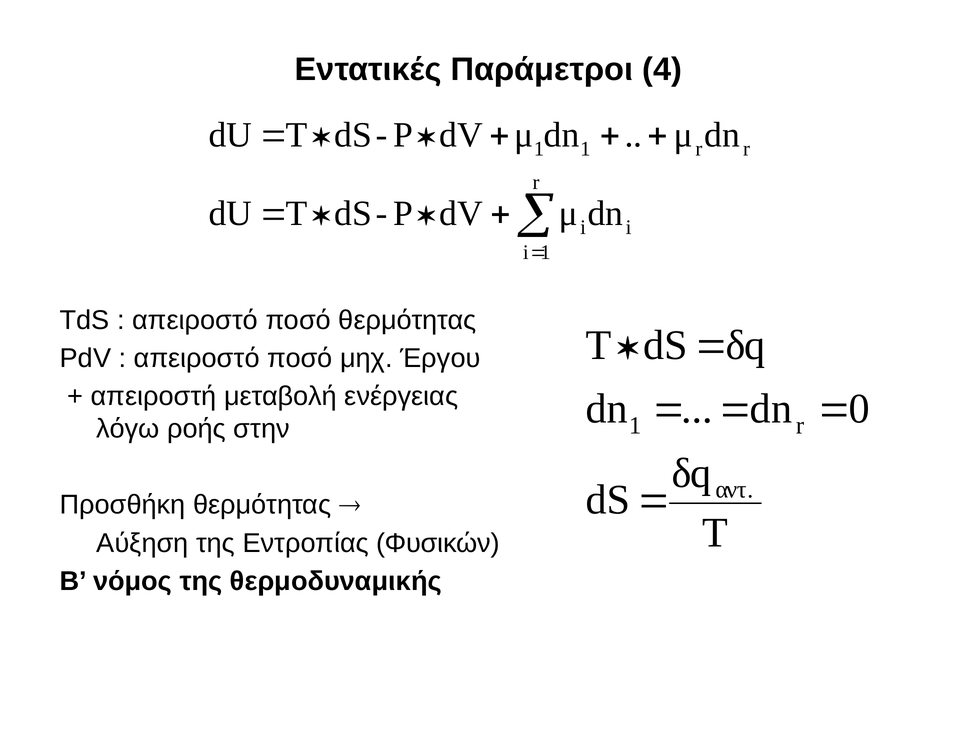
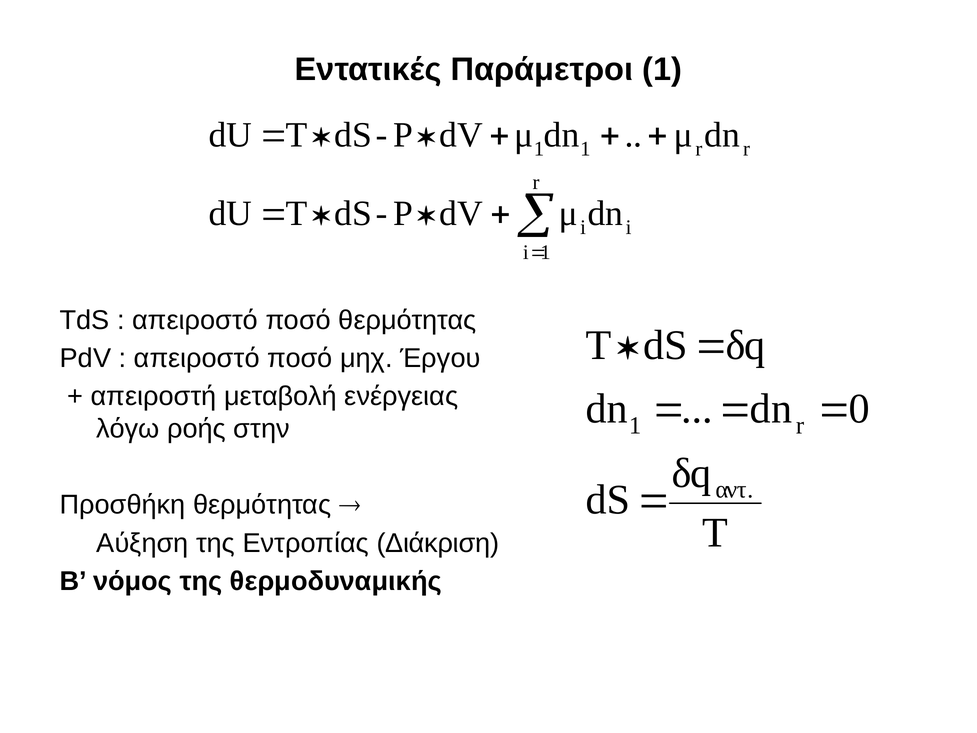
Παράμετροι 4: 4 -> 1
Φυσικών: Φυσικών -> Διάκριση
